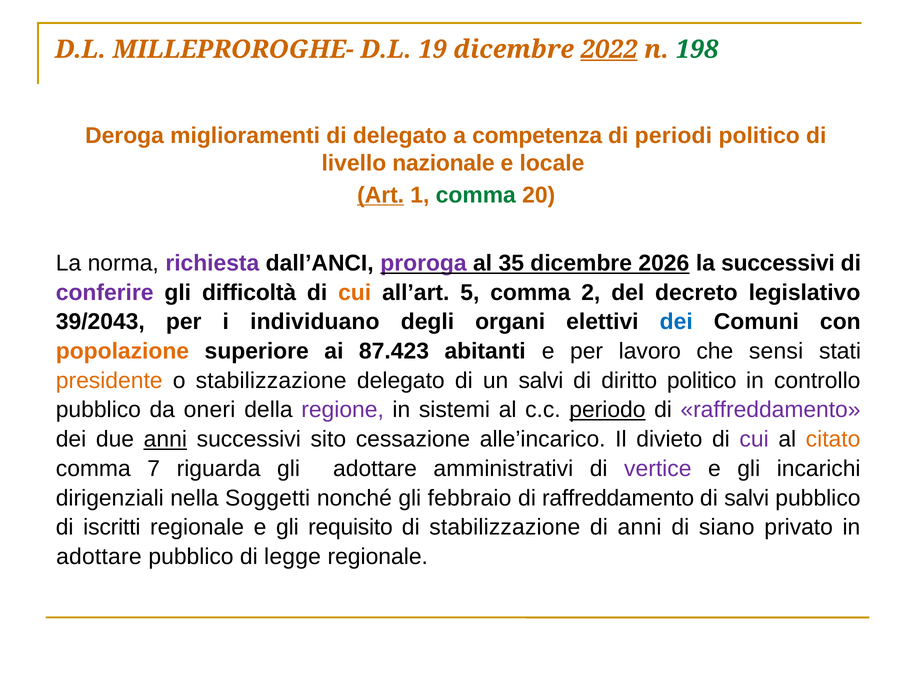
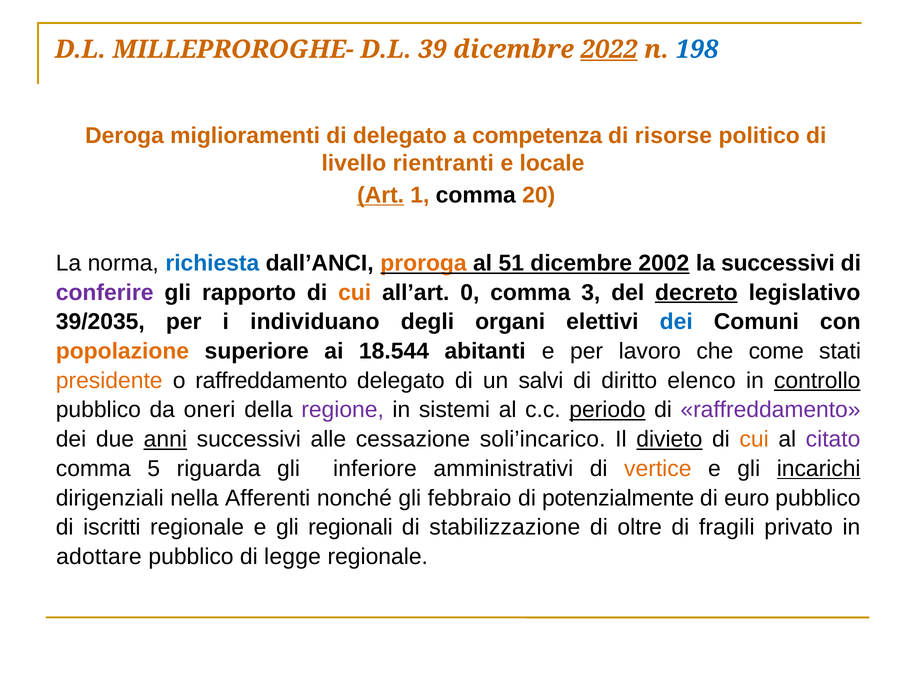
19: 19 -> 39
198 colour: green -> blue
periodi: periodi -> risorse
nazionale: nazionale -> rientranti
comma at (476, 195) colour: green -> black
richiesta colour: purple -> blue
proroga colour: purple -> orange
35: 35 -> 51
2026: 2026 -> 2002
difficoltà: difficoltà -> rapporto
5: 5 -> 0
2: 2 -> 3
decreto underline: none -> present
39/2043: 39/2043 -> 39/2035
87.423: 87.423 -> 18.544
sensi: sensi -> come
o stabilizzazione: stabilizzazione -> raffreddamento
diritto politico: politico -> elenco
controllo underline: none -> present
sito: sito -> alle
alle’incarico: alle’incarico -> soli’incarico
divieto underline: none -> present
cui at (754, 439) colour: purple -> orange
citato colour: orange -> purple
7: 7 -> 5
gli adottare: adottare -> inferiore
vertice colour: purple -> orange
incarichi underline: none -> present
Soggetti: Soggetti -> Afferenti
raffreddamento at (618, 498): raffreddamento -> potenzialmente
di salvi: salvi -> euro
requisito: requisito -> regionali
di anni: anni -> oltre
siano: siano -> fragili
